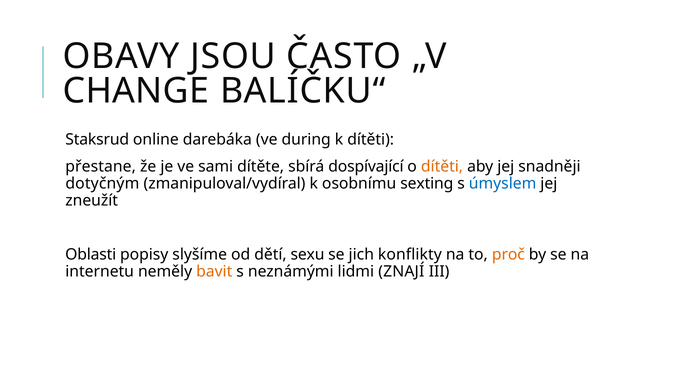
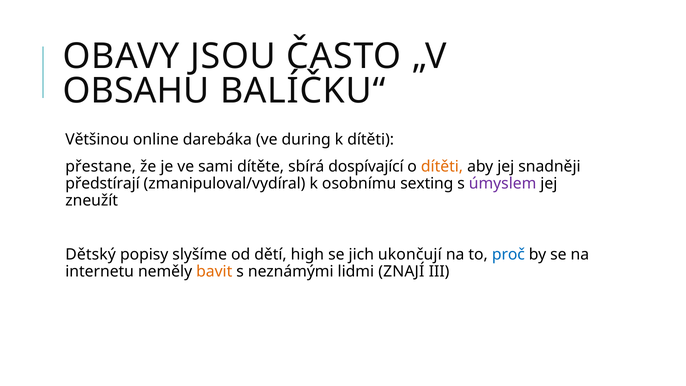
CHANGE: CHANGE -> OBSAHU
Staksrud: Staksrud -> Většinou
dotyčným: dotyčným -> předstírají
úmyslem colour: blue -> purple
Oblasti: Oblasti -> Dětský
sexu: sexu -> high
konflikty: konflikty -> ukončují
proč colour: orange -> blue
